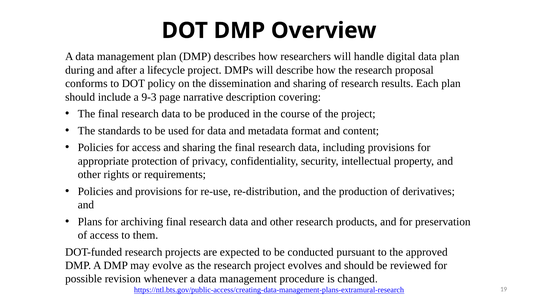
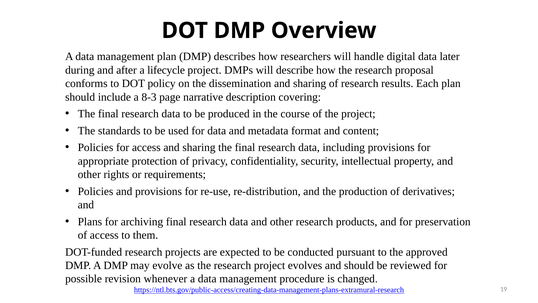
data plan: plan -> later
9-3: 9-3 -> 8-3
